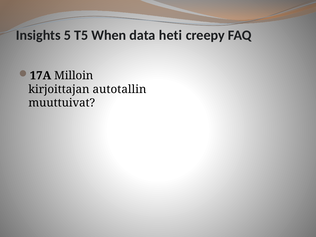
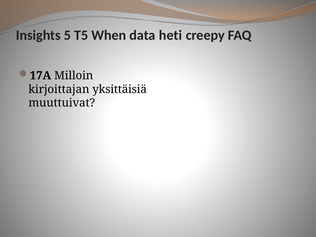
autotallin: autotallin -> yksittäisiä
